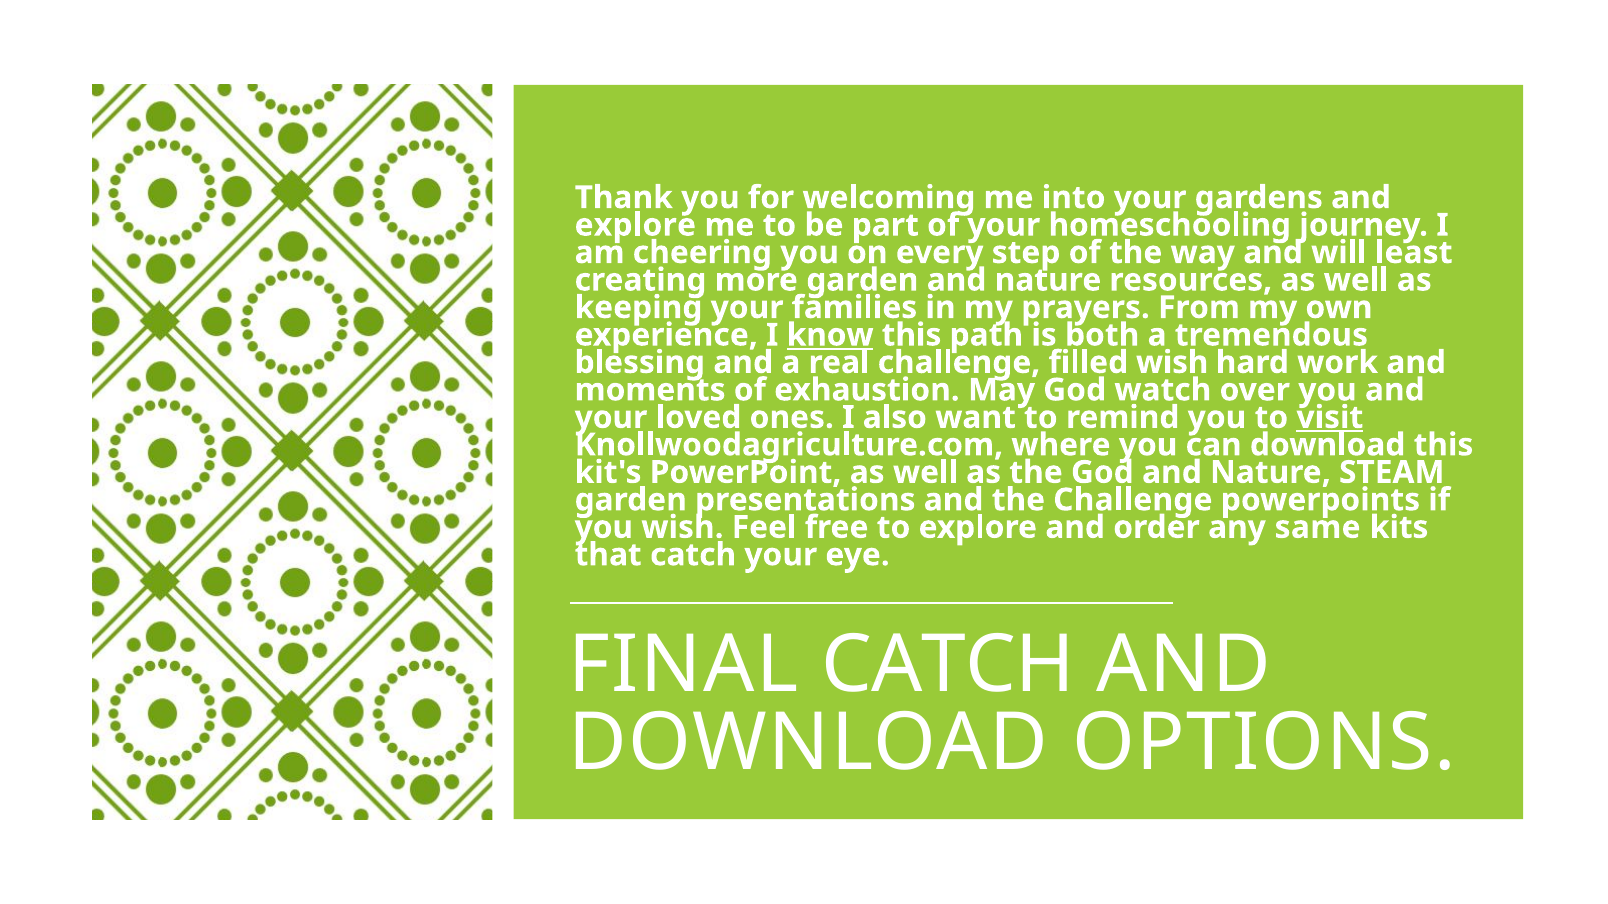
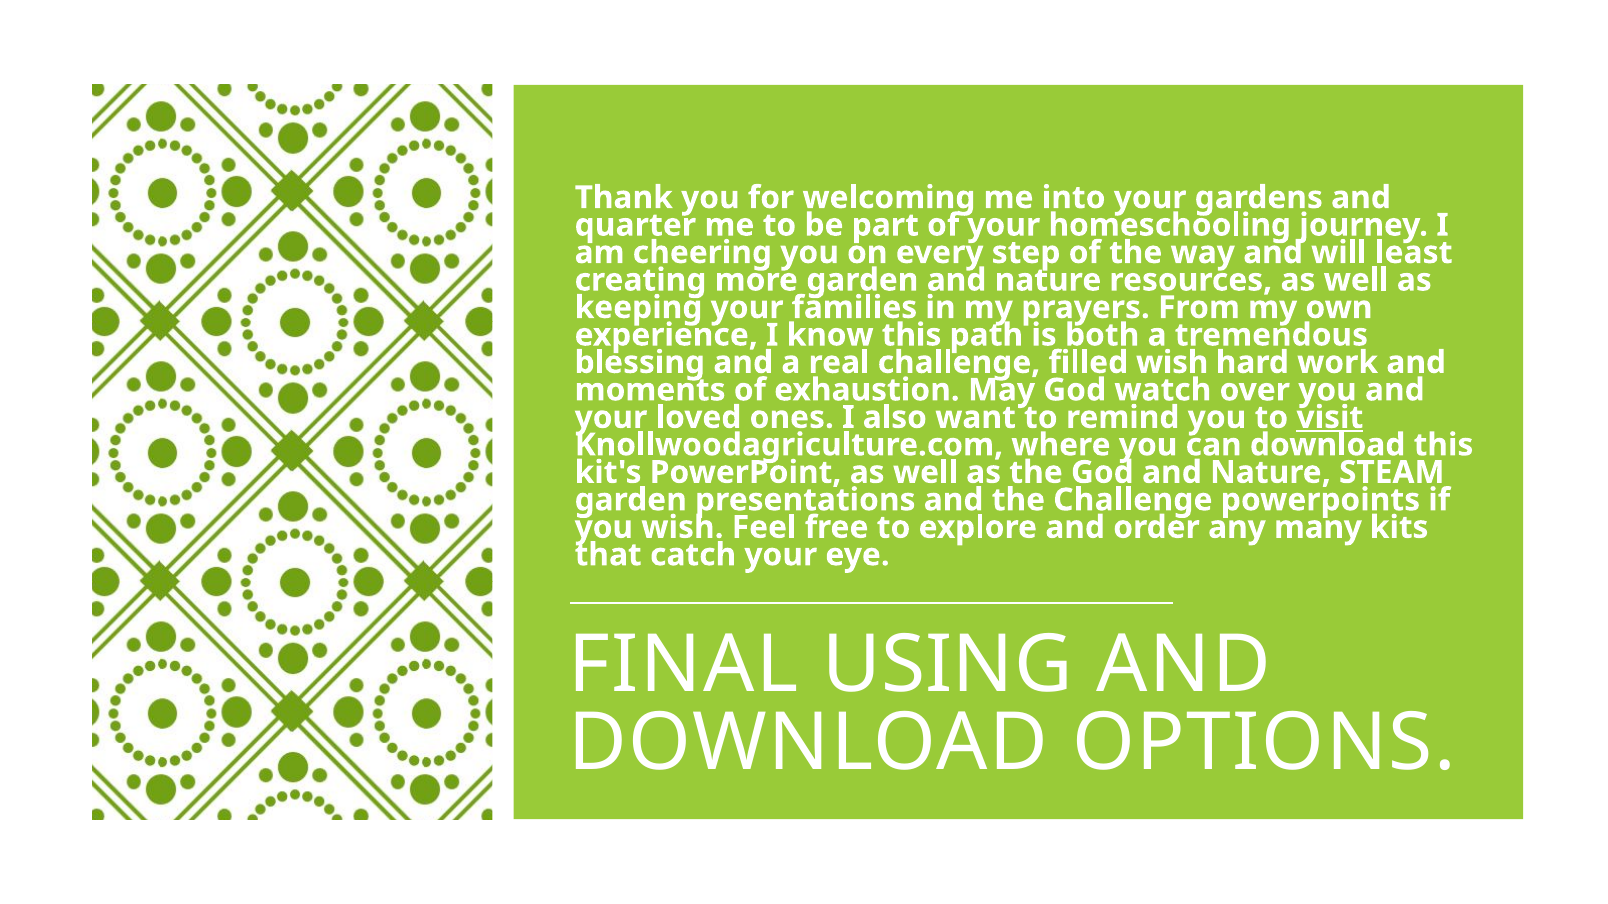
explore at (635, 225): explore -> quarter
know underline: present -> none
same: same -> many
FINAL CATCH: CATCH -> USING
